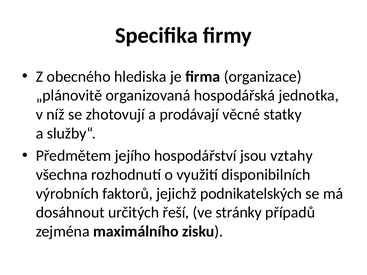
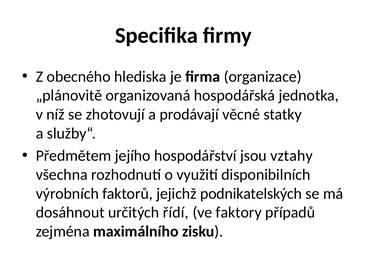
řeší: řeší -> řídí
stránky: stránky -> faktory
